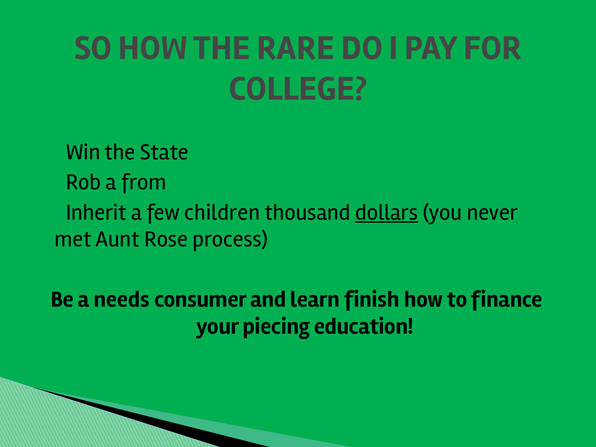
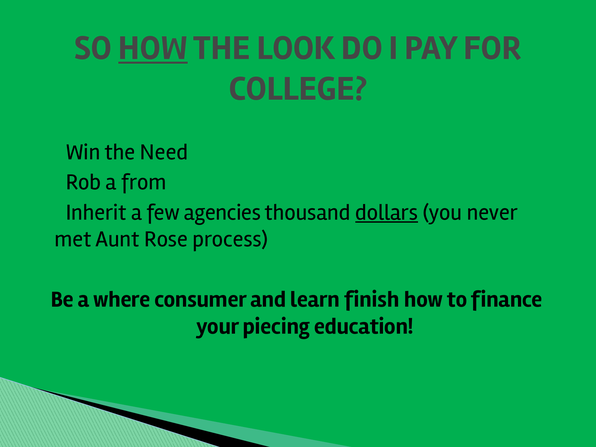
HOW at (153, 48) underline: none -> present
RARE: RARE -> LOOK
State: State -> Need
children: children -> agencies
needs: needs -> where
